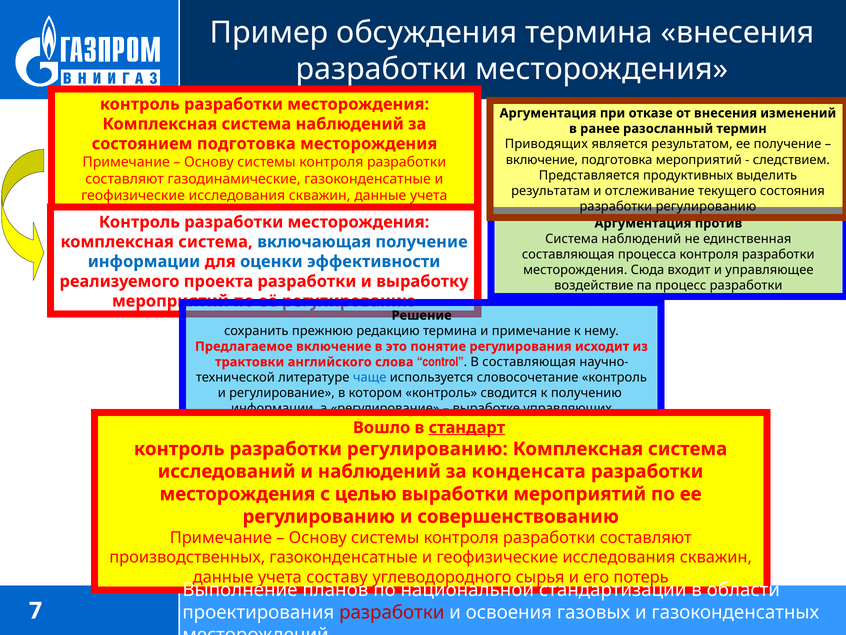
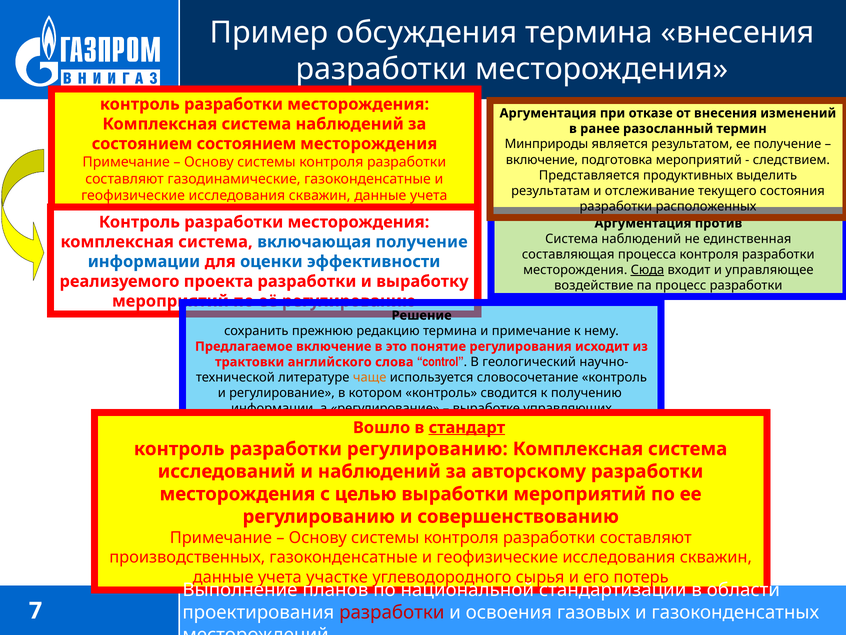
Приводящих: Приводящих -> Минприроды
состоянием подготовка: подготовка -> состоянием
регулированию at (706, 206): регулированию -> расположенных
Сюда underline: none -> present
В составляющая: составляющая -> геологический
чаще colour: blue -> orange
конденсата: конденсата -> авторскому
составу: составу -> участке
